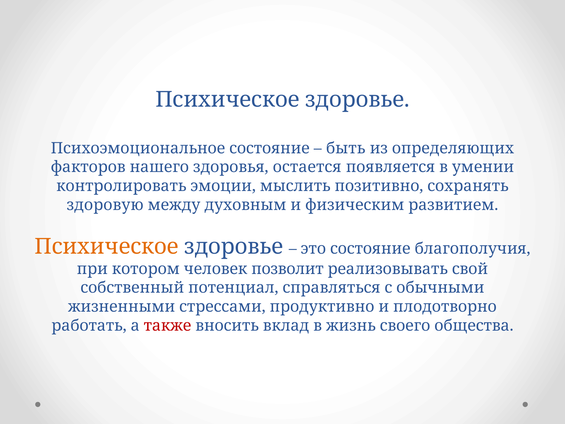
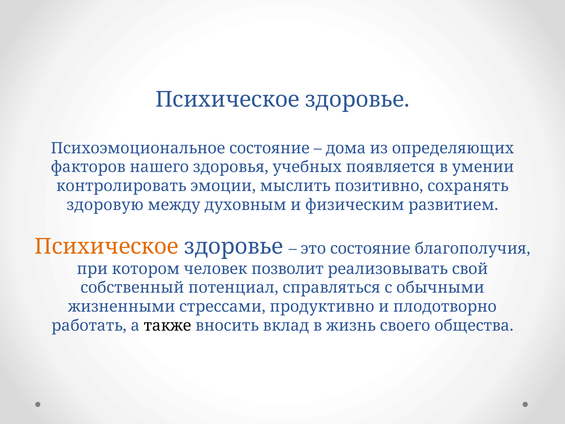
быть: быть -> дома
остается: остается -> учебных
также colour: red -> black
